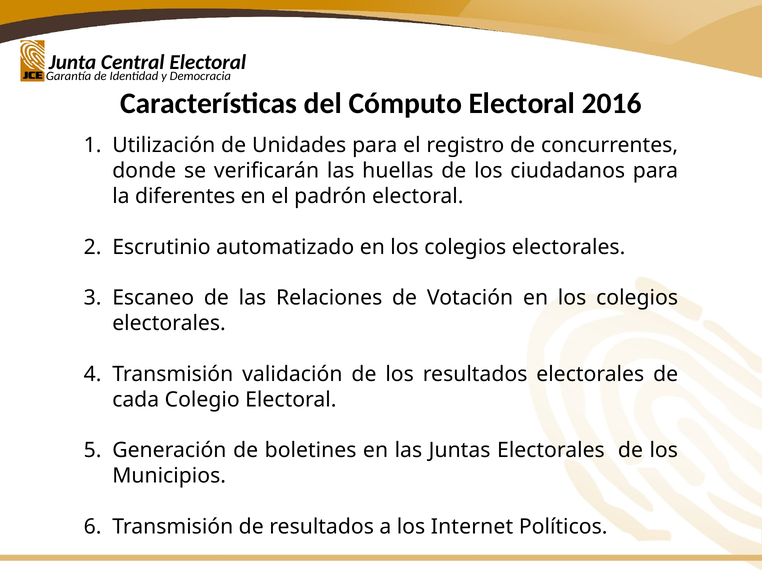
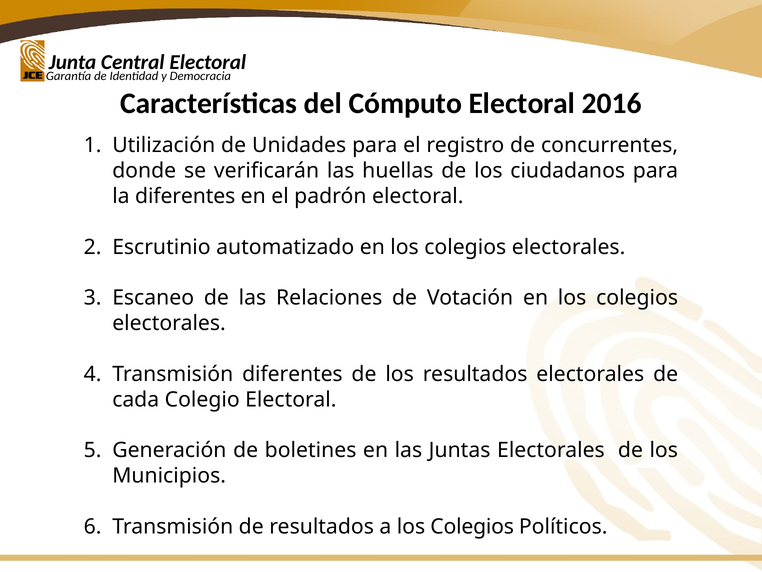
Transmisión validación: validación -> diferentes
a los Internet: Internet -> Colegios
